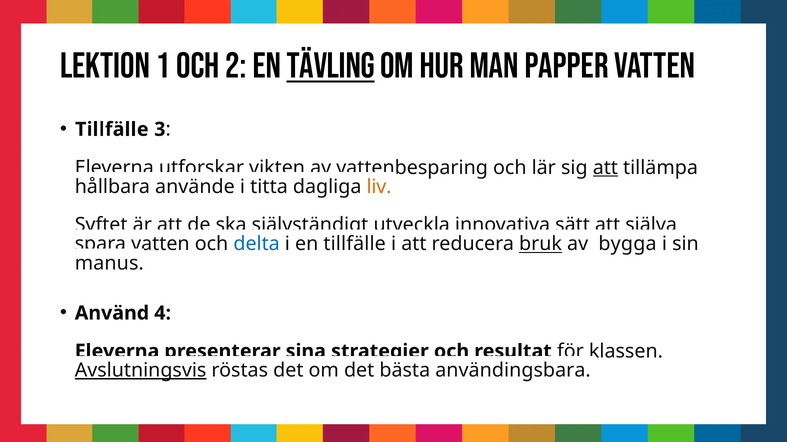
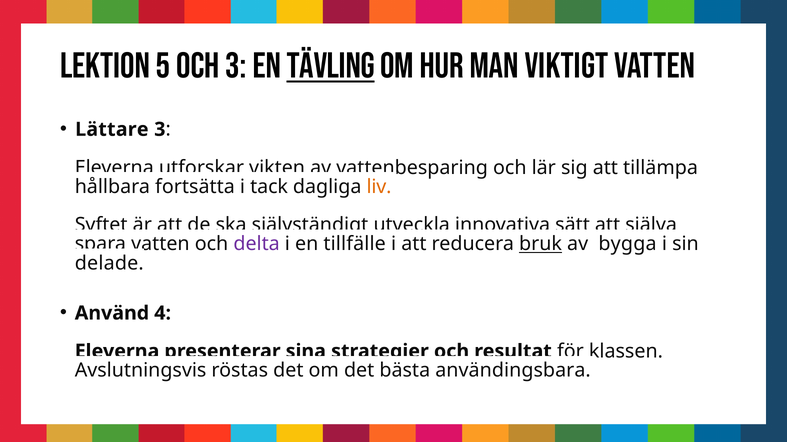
1: 1 -> 5
och 2: 2 -> 3
papper: papper -> viktigt
Tillfälle at (112, 130): Tillfälle -> Lättare
att at (605, 168) underline: present -> none
använde: använde -> fortsätta
titta: titta -> tack
delta colour: blue -> purple
manus: manus -> delade
Avslutningsvis underline: present -> none
